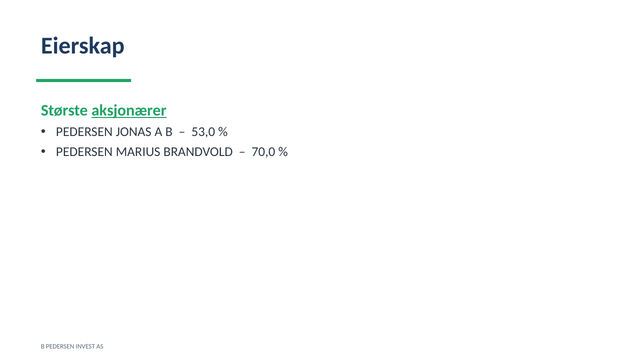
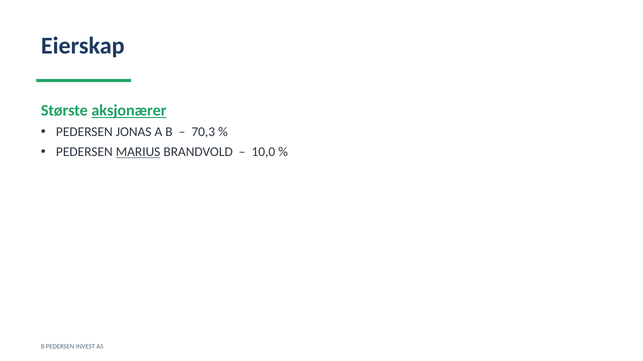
53,0: 53,0 -> 70,3
MARIUS underline: none -> present
70,0: 70,0 -> 10,0
